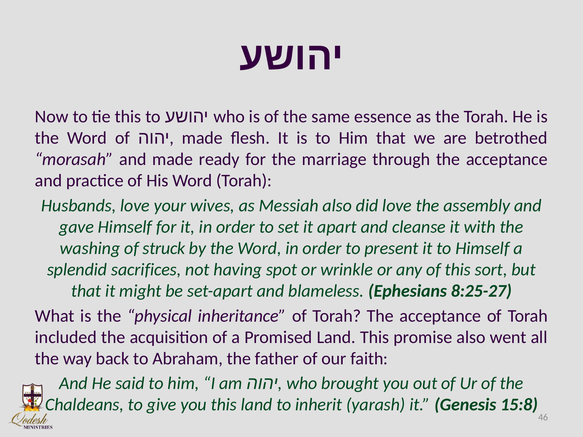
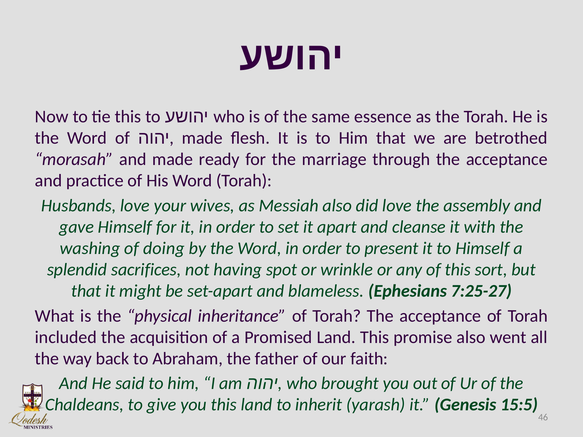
struck: struck -> doing
8:25-27: 8:25-27 -> 7:25-27
15:8: 15:8 -> 15:5
